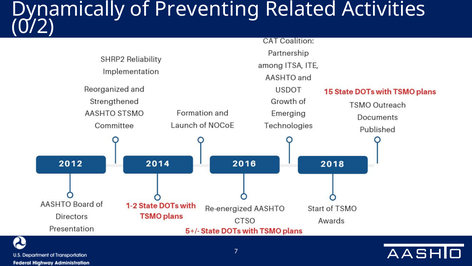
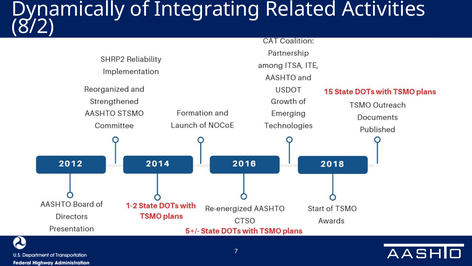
Preventing: Preventing -> Integrating
0/2: 0/2 -> 8/2
